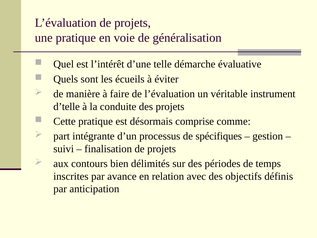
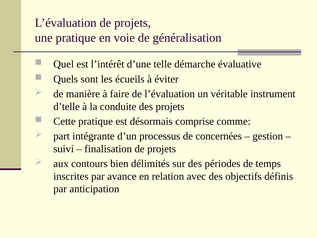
spécifiques: spécifiques -> concernées
